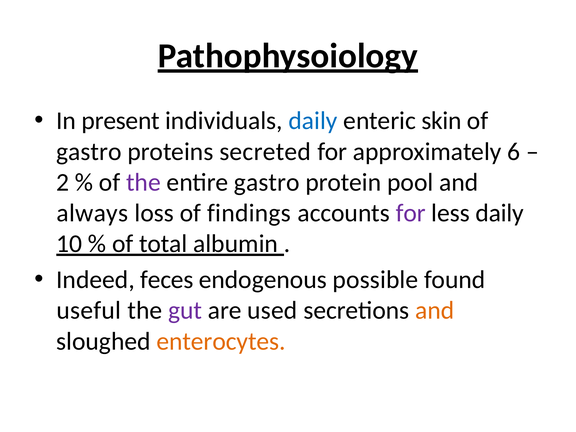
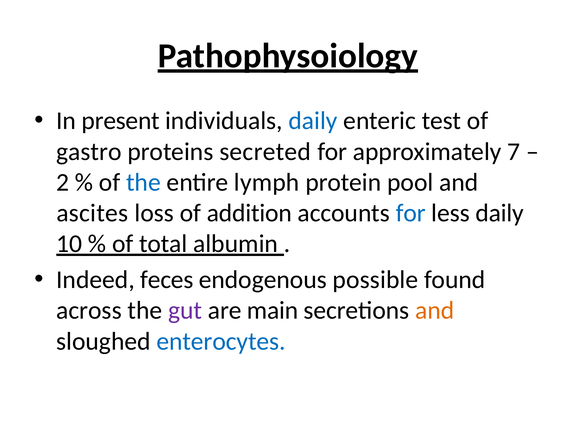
skin: skin -> test
6: 6 -> 7
the at (143, 182) colour: purple -> blue
entire gastro: gastro -> lymph
always: always -> ascites
findings: findings -> addition
for at (411, 213) colour: purple -> blue
useful: useful -> across
used: used -> main
enterocytes colour: orange -> blue
